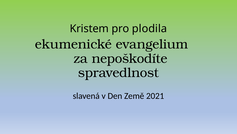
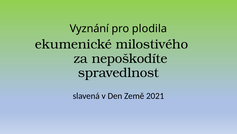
Kristem: Kristem -> Vyznání
evangelium: evangelium -> milostivého
